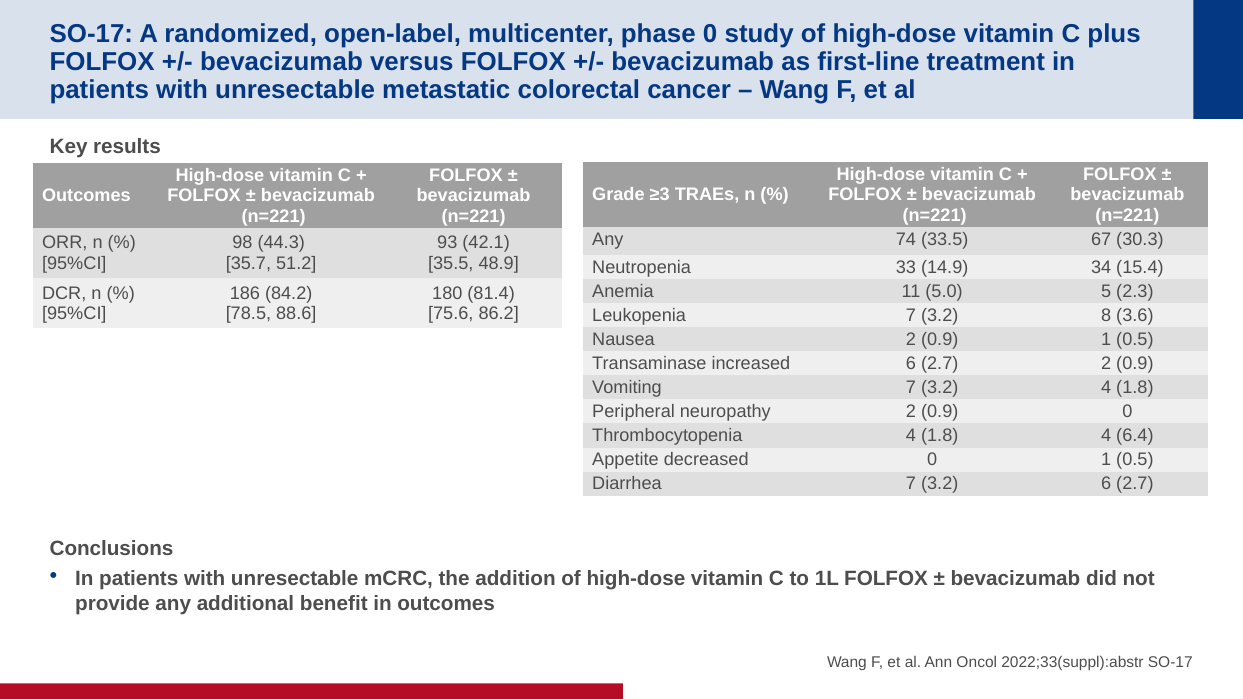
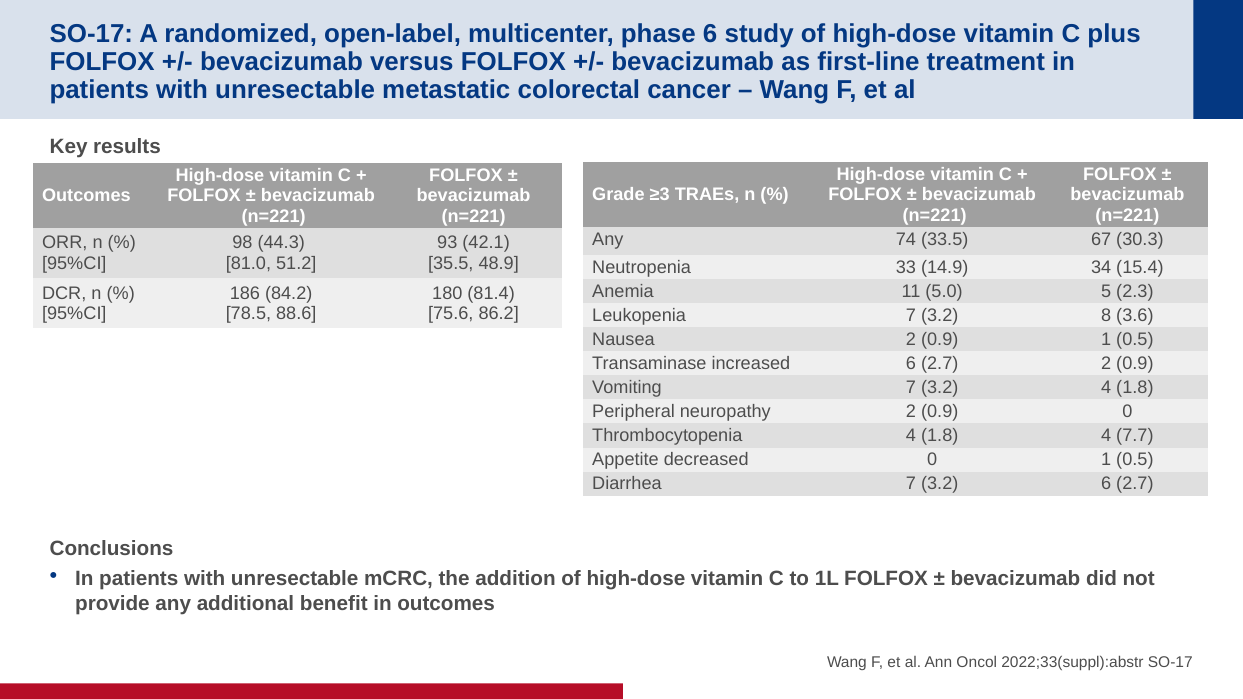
phase 0: 0 -> 6
35.7: 35.7 -> 81.0
6.4: 6.4 -> 7.7
